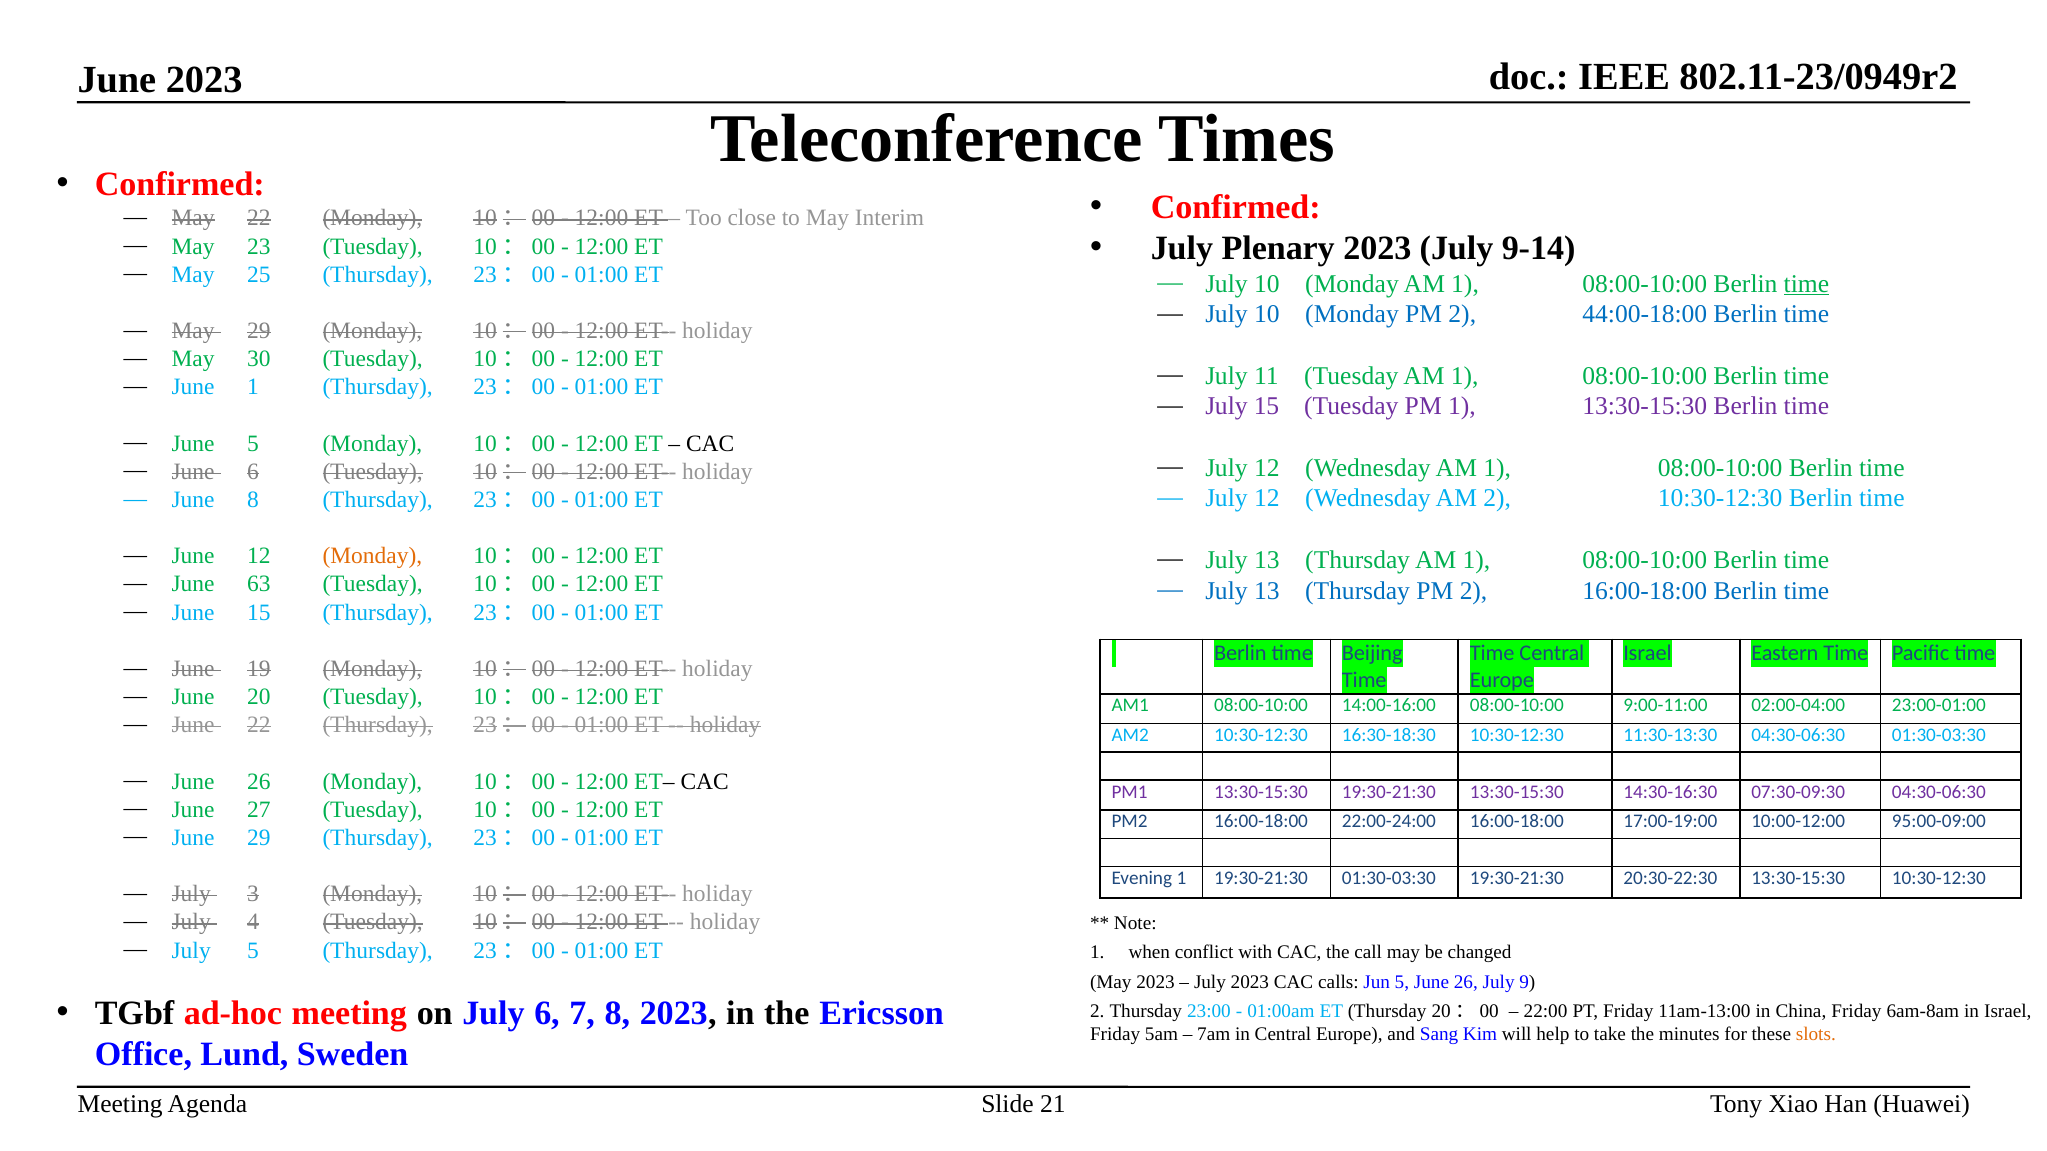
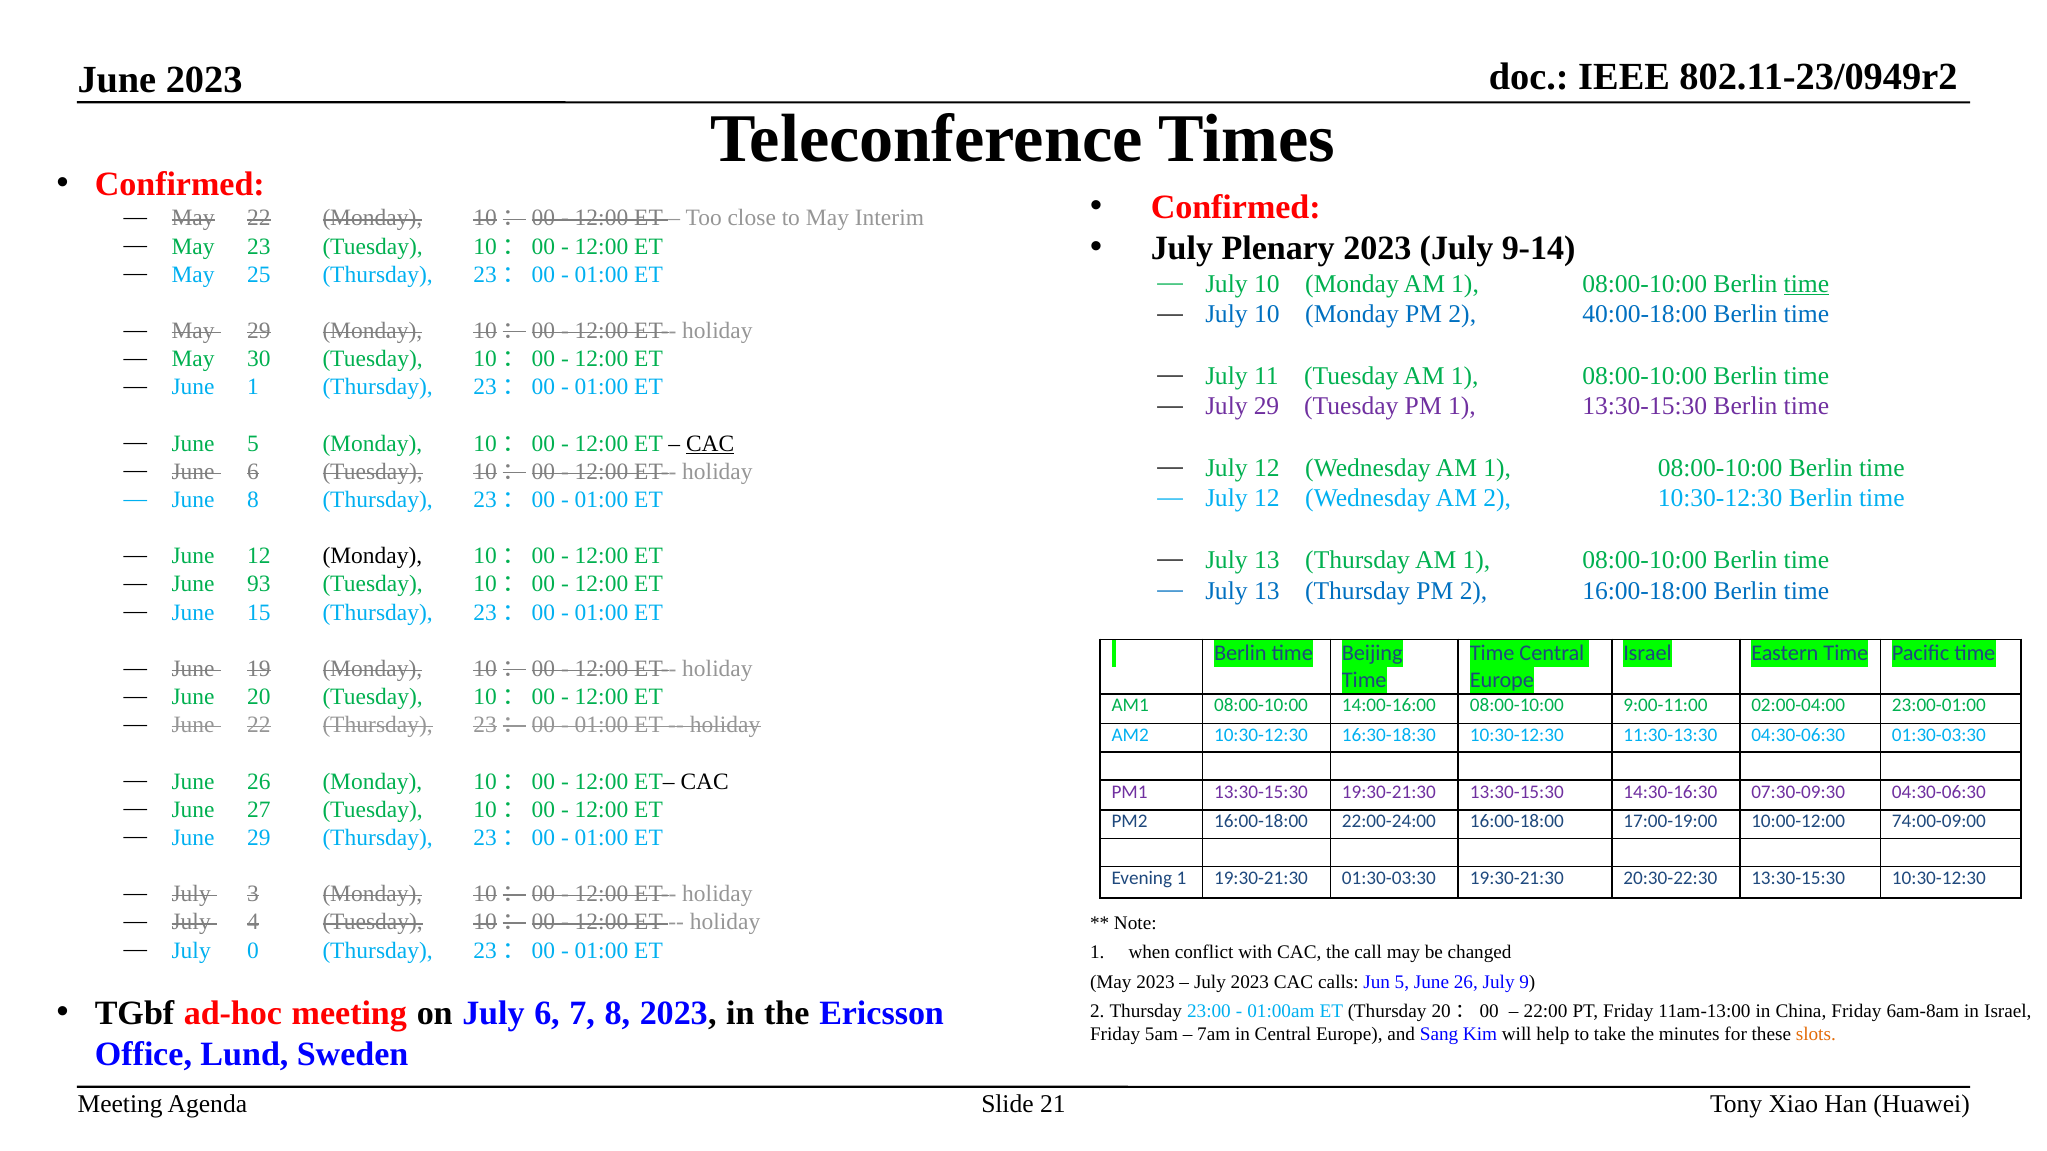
44:00-18:00: 44:00-18:00 -> 40:00-18:00
July 15: 15 -> 29
CAC at (710, 444) underline: none -> present
Monday at (372, 556) colour: orange -> black
63: 63 -> 93
95:00-09:00: 95:00-09:00 -> 74:00-09:00
July 5: 5 -> 0
